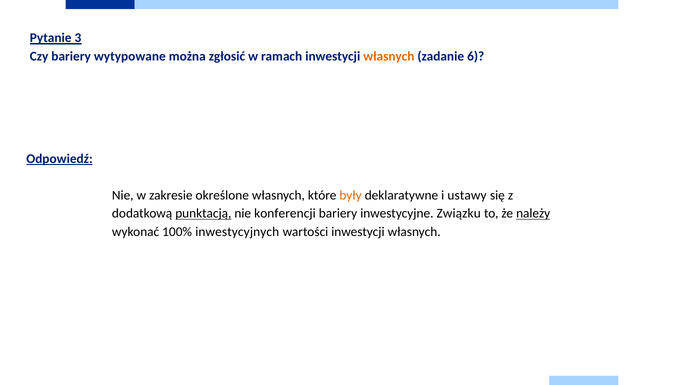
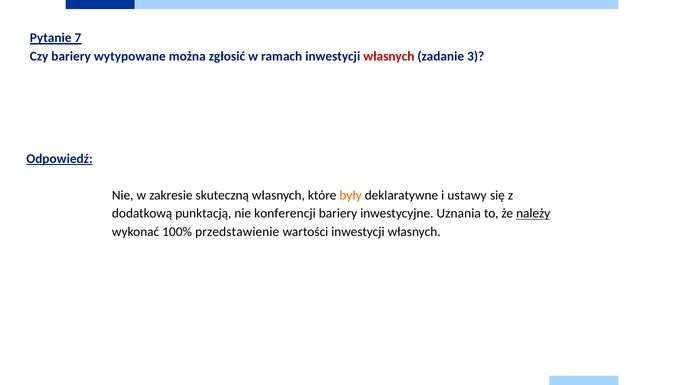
3: 3 -> 7
własnych at (389, 56) colour: orange -> red
6: 6 -> 3
określone: określone -> skuteczną
punktacją underline: present -> none
Związku: Związku -> Uznania
inwestycyjnych: inwestycyjnych -> przedstawienie
